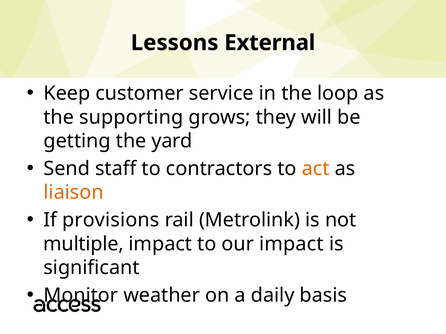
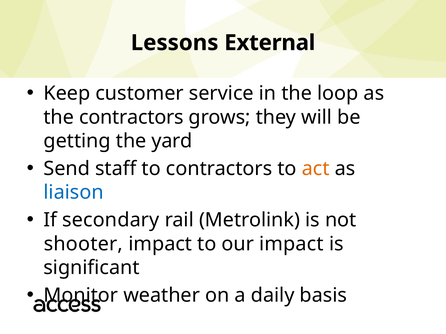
the supporting: supporting -> contractors
liaison colour: orange -> blue
provisions: provisions -> secondary
multiple: multiple -> shooter
